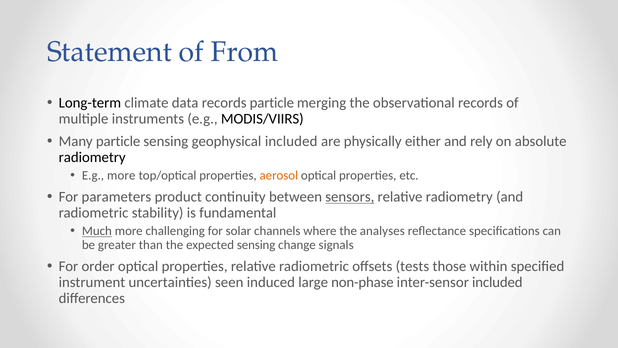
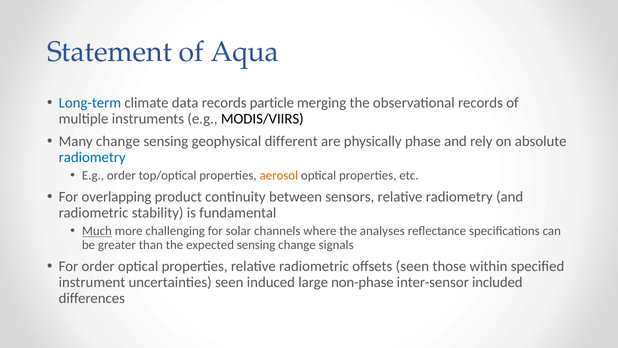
From: From -> Aqua
Long-term colour: black -> blue
Many particle: particle -> change
geophysical included: included -> different
either: either -> phase
radiometry at (92, 157) colour: black -> blue
E.g more: more -> order
parameters: parameters -> overlapping
sensors underline: present -> none
offsets tests: tests -> seen
